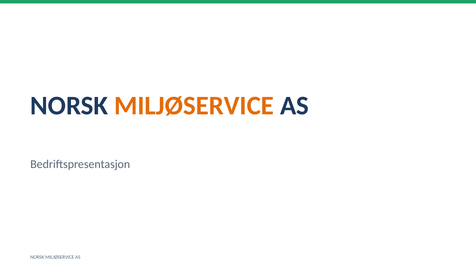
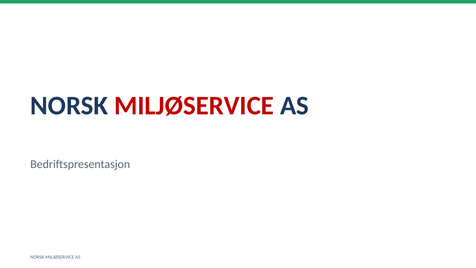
MILJØSERVICE at (194, 106) colour: orange -> red
